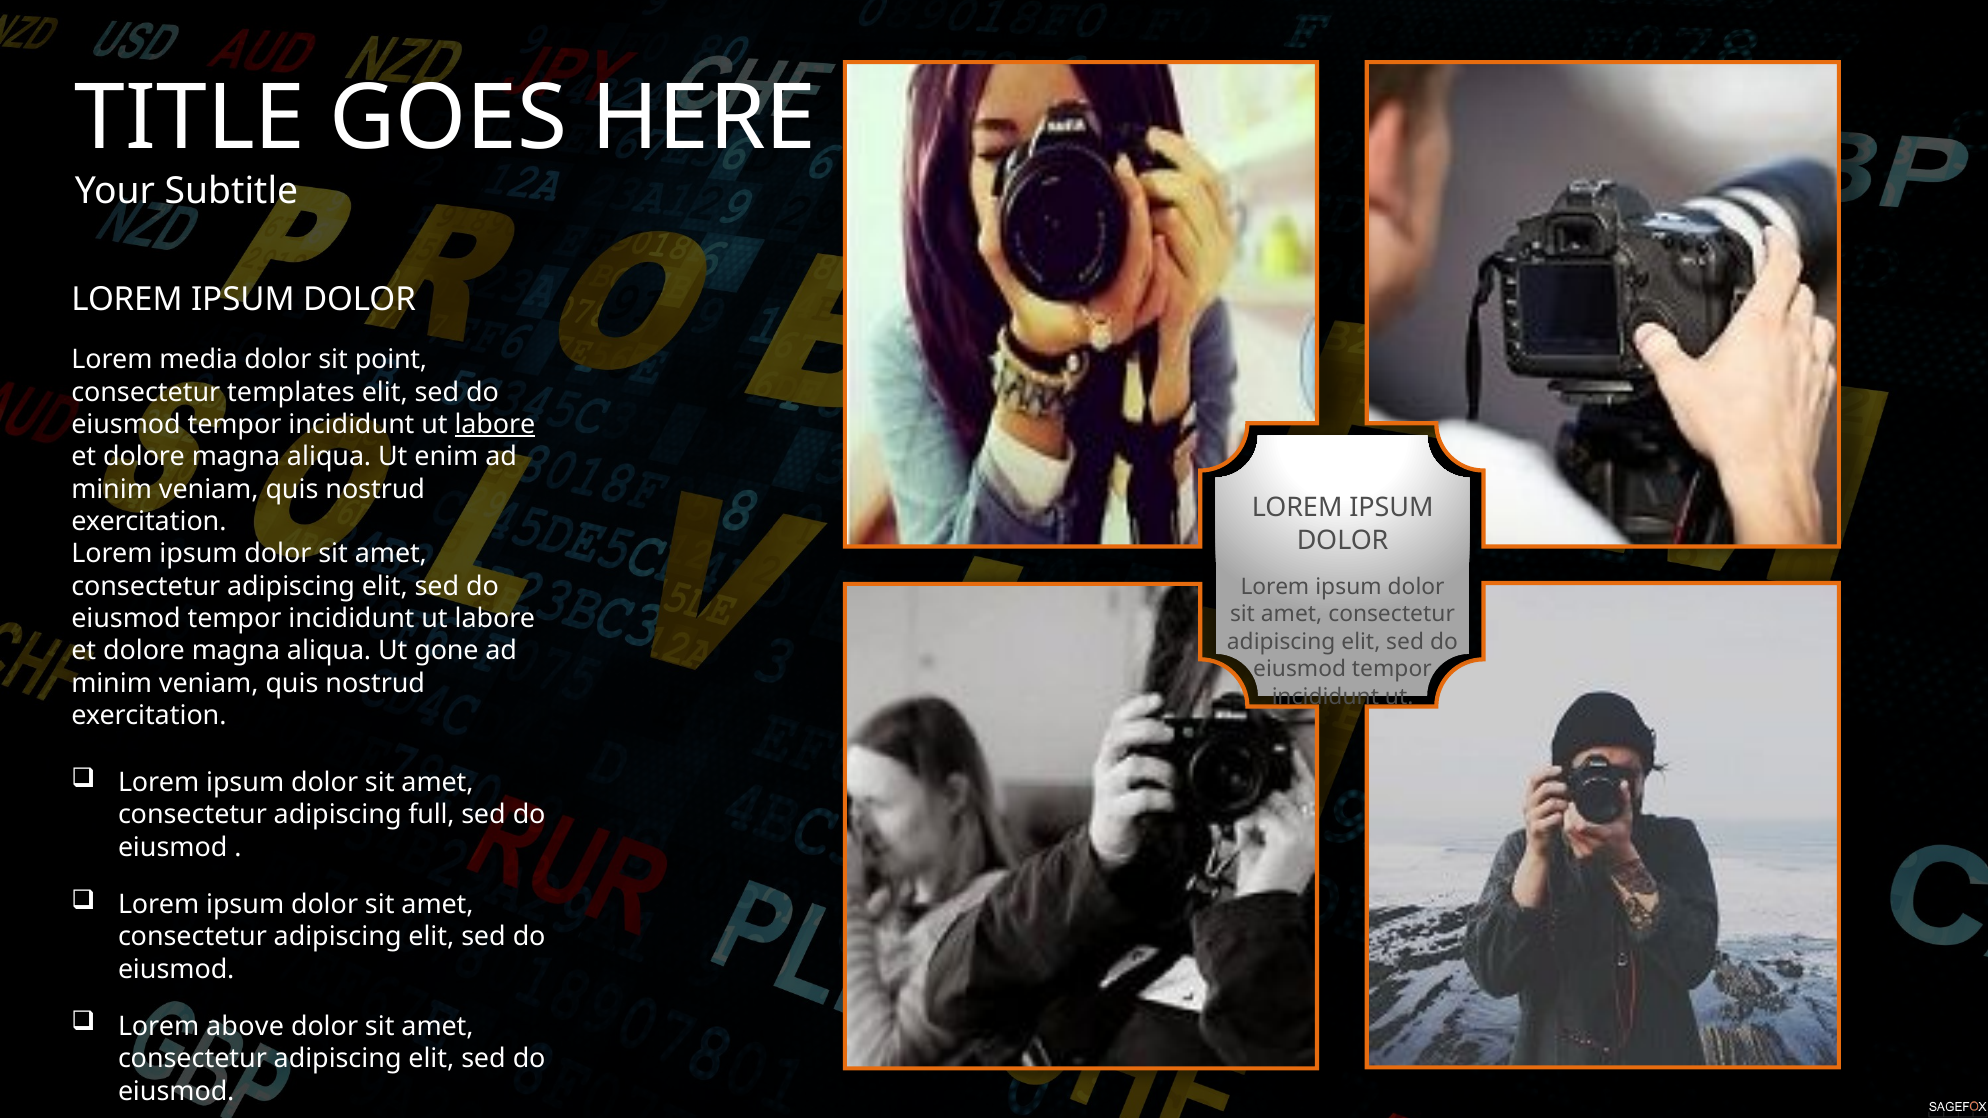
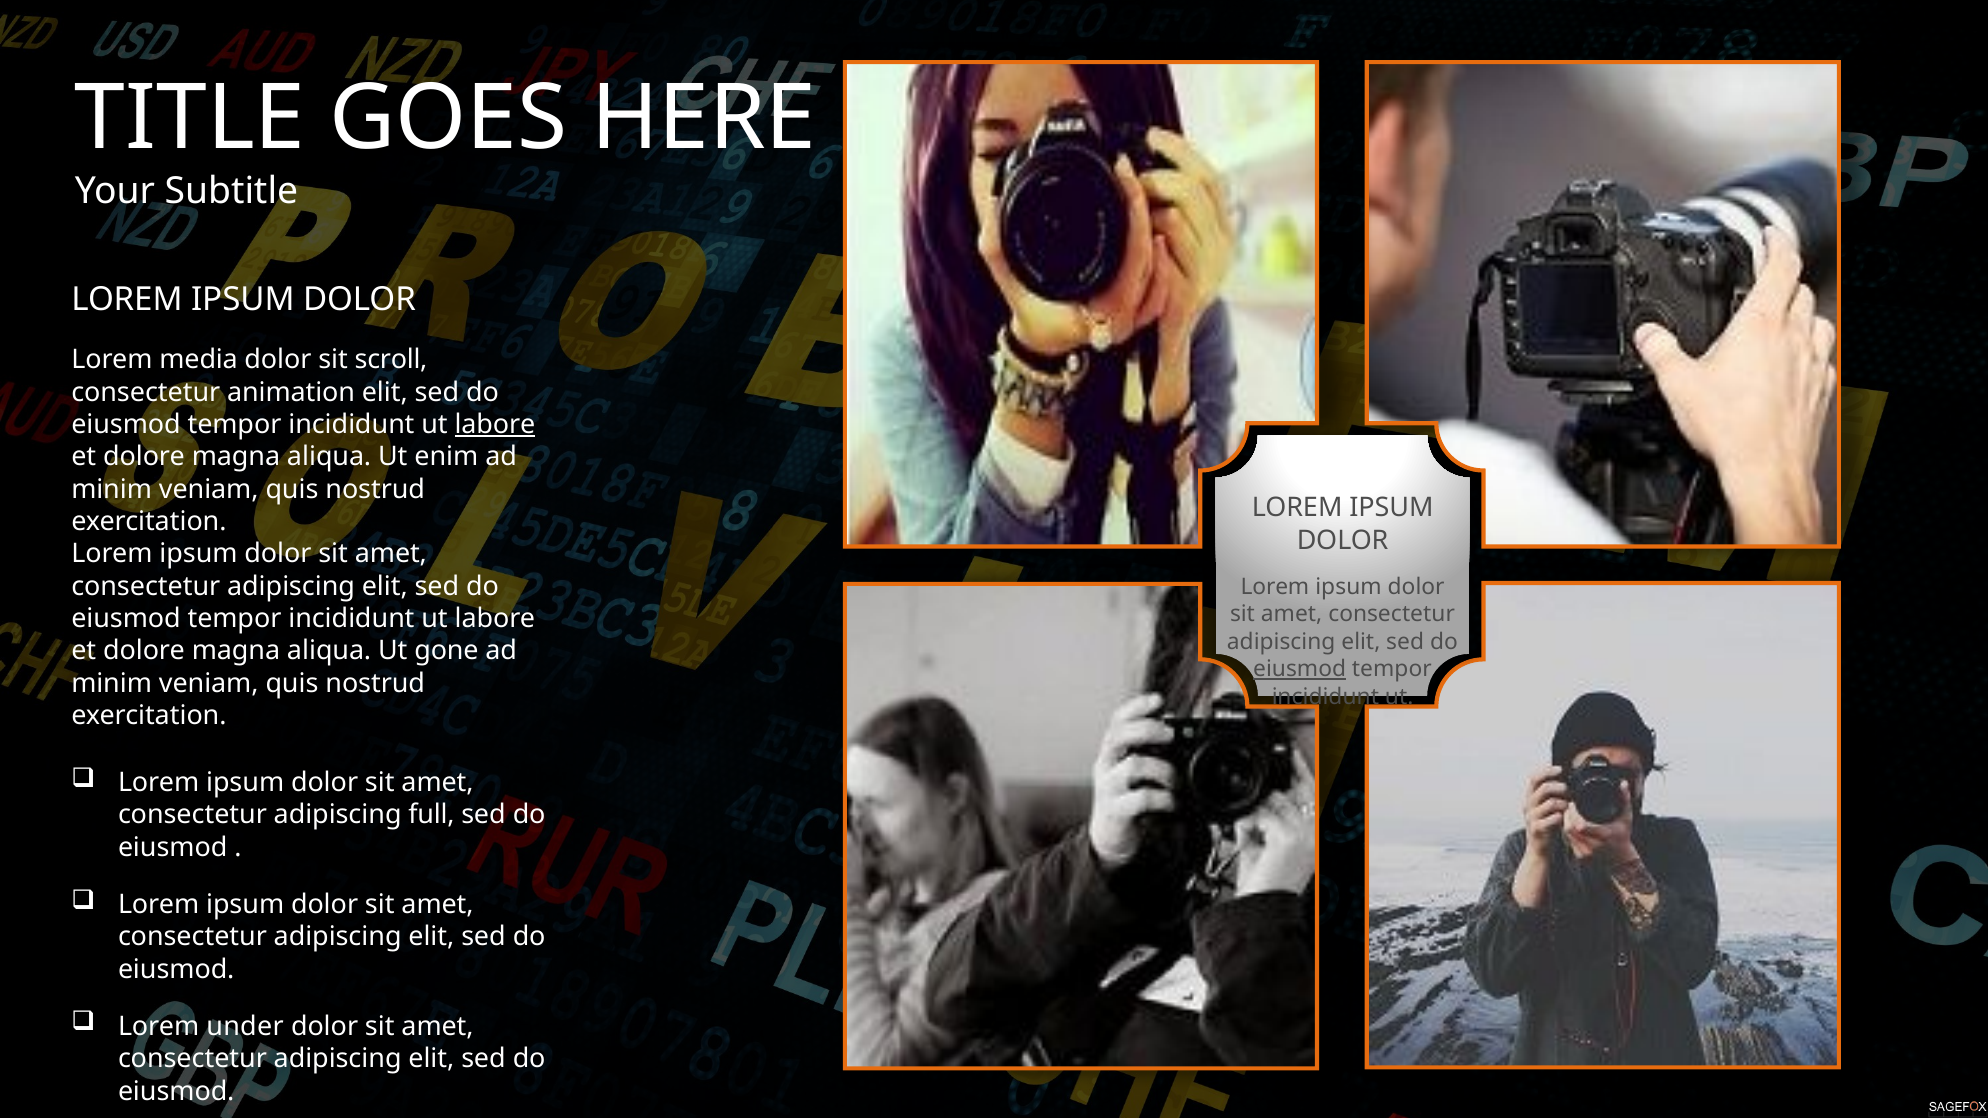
point: point -> scroll
templates: templates -> animation
eiusmod at (1300, 669) underline: none -> present
above: above -> under
